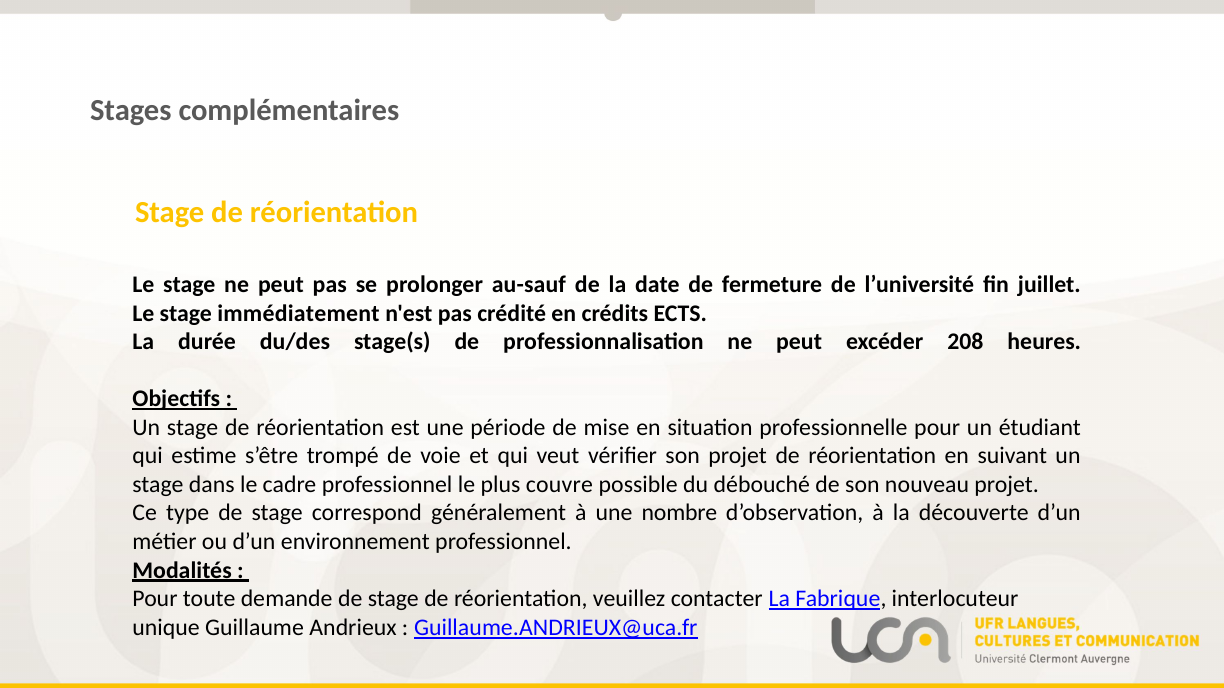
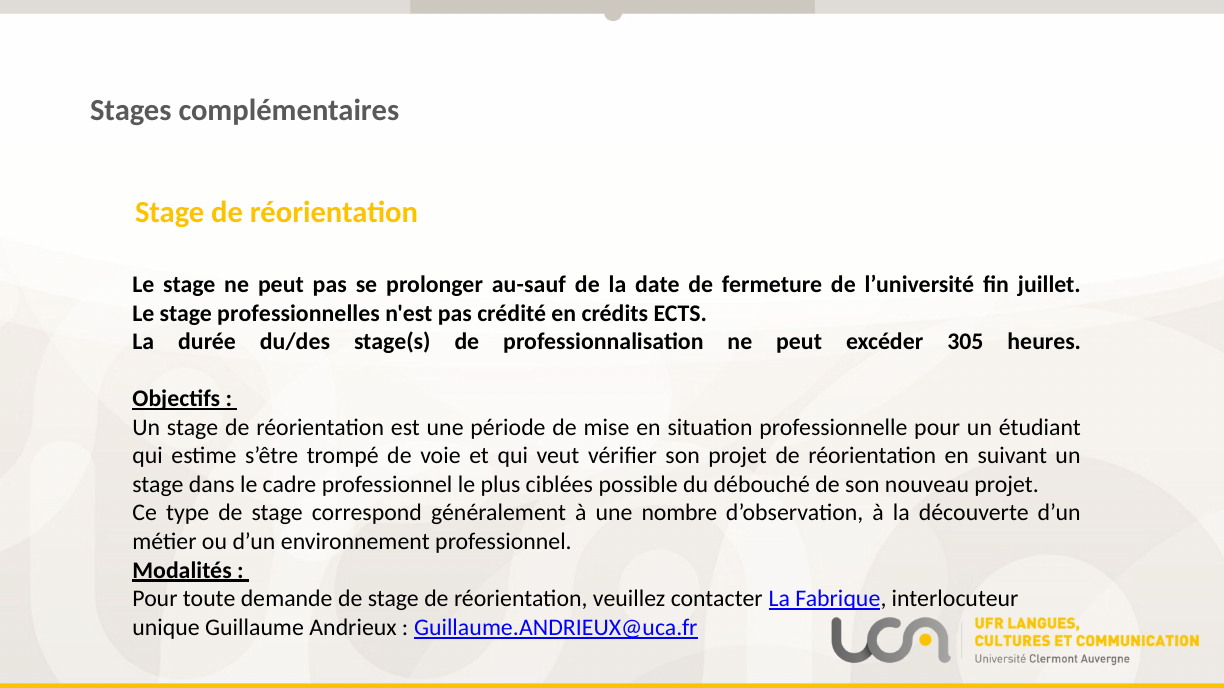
immédiatement: immédiatement -> professionnelles
208: 208 -> 305
couvre: couvre -> ciblées
